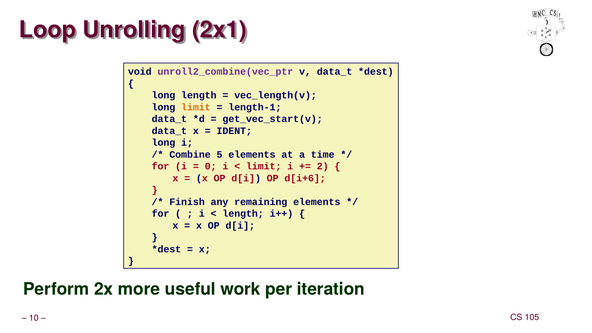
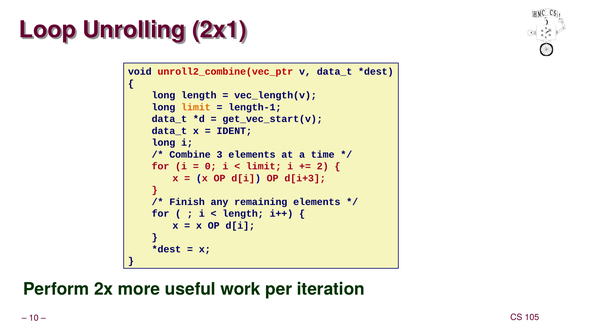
unroll2_combine(vec_ptr colour: purple -> red
5: 5 -> 3
d[i+6: d[i+6 -> d[i+3
